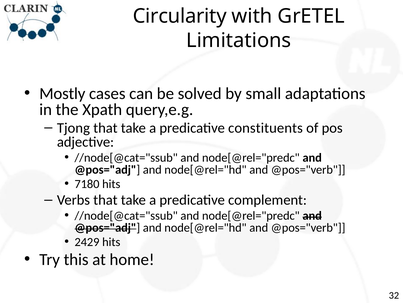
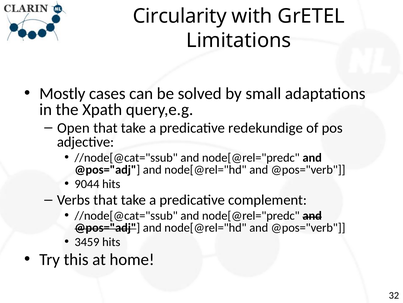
Tjong: Tjong -> Open
constituents: constituents -> redekundige
7180: 7180 -> 9044
2429: 2429 -> 3459
